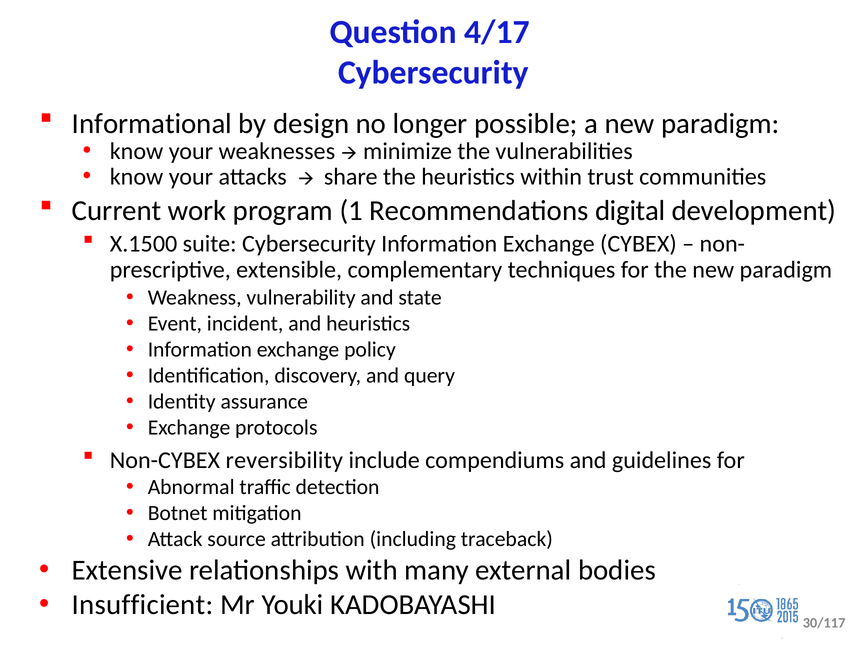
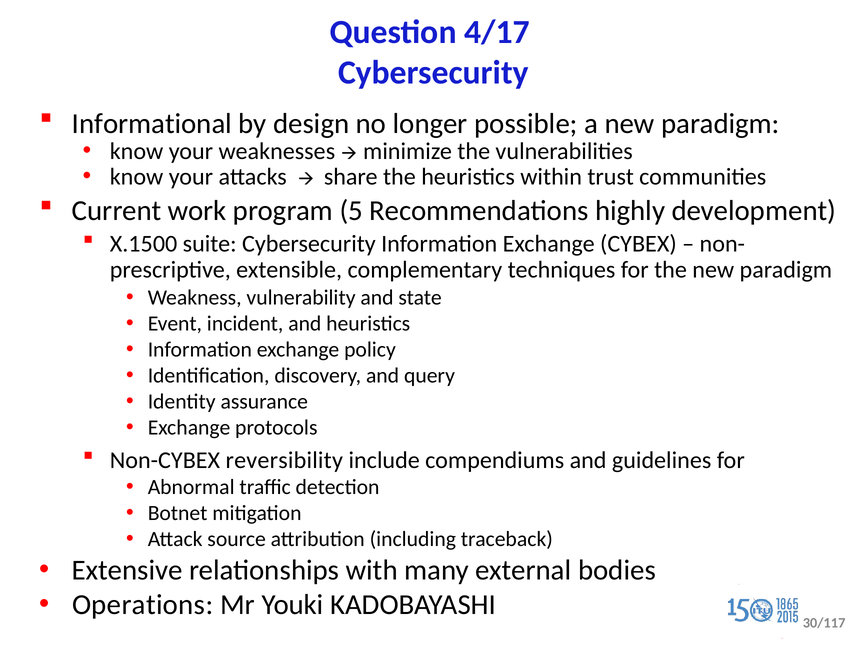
1: 1 -> 5
digital: digital -> highly
Insufficient: Insufficient -> Operations
